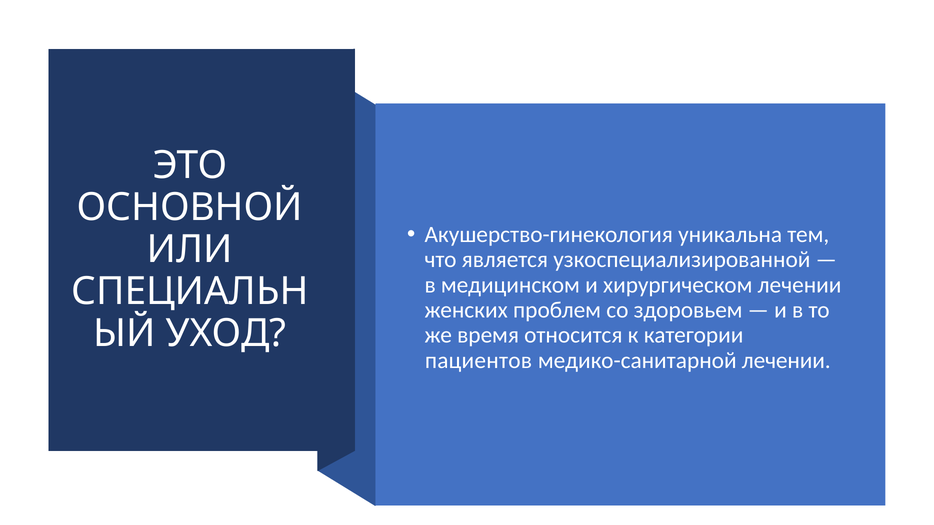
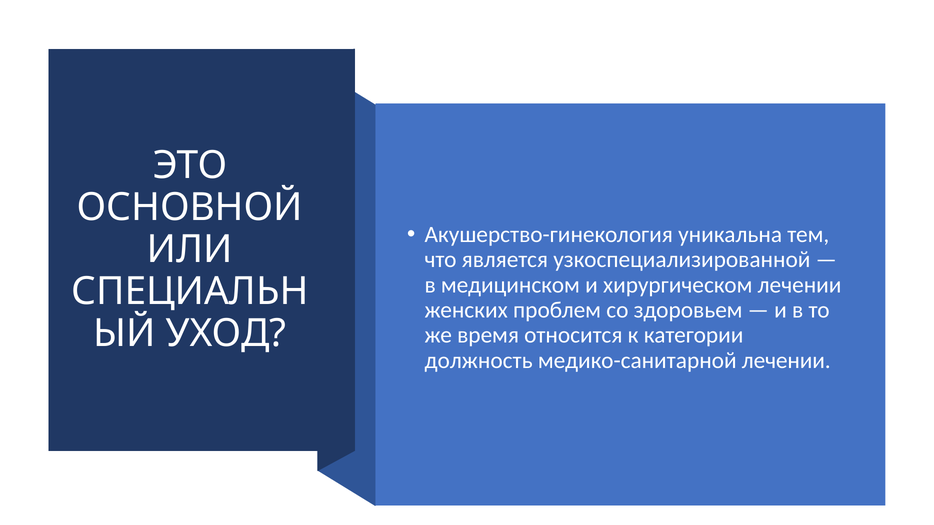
пациентов: пациентов -> должность
